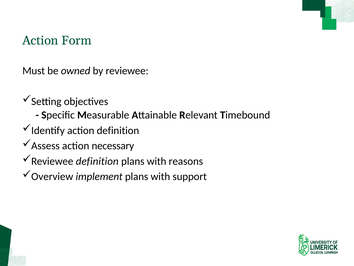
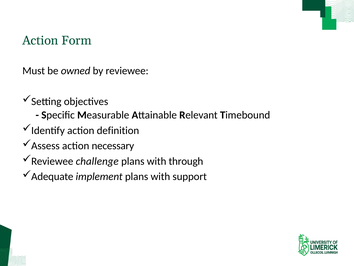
Reviewee definition: definition -> challenge
reasons: reasons -> through
Overview: Overview -> Adequate
